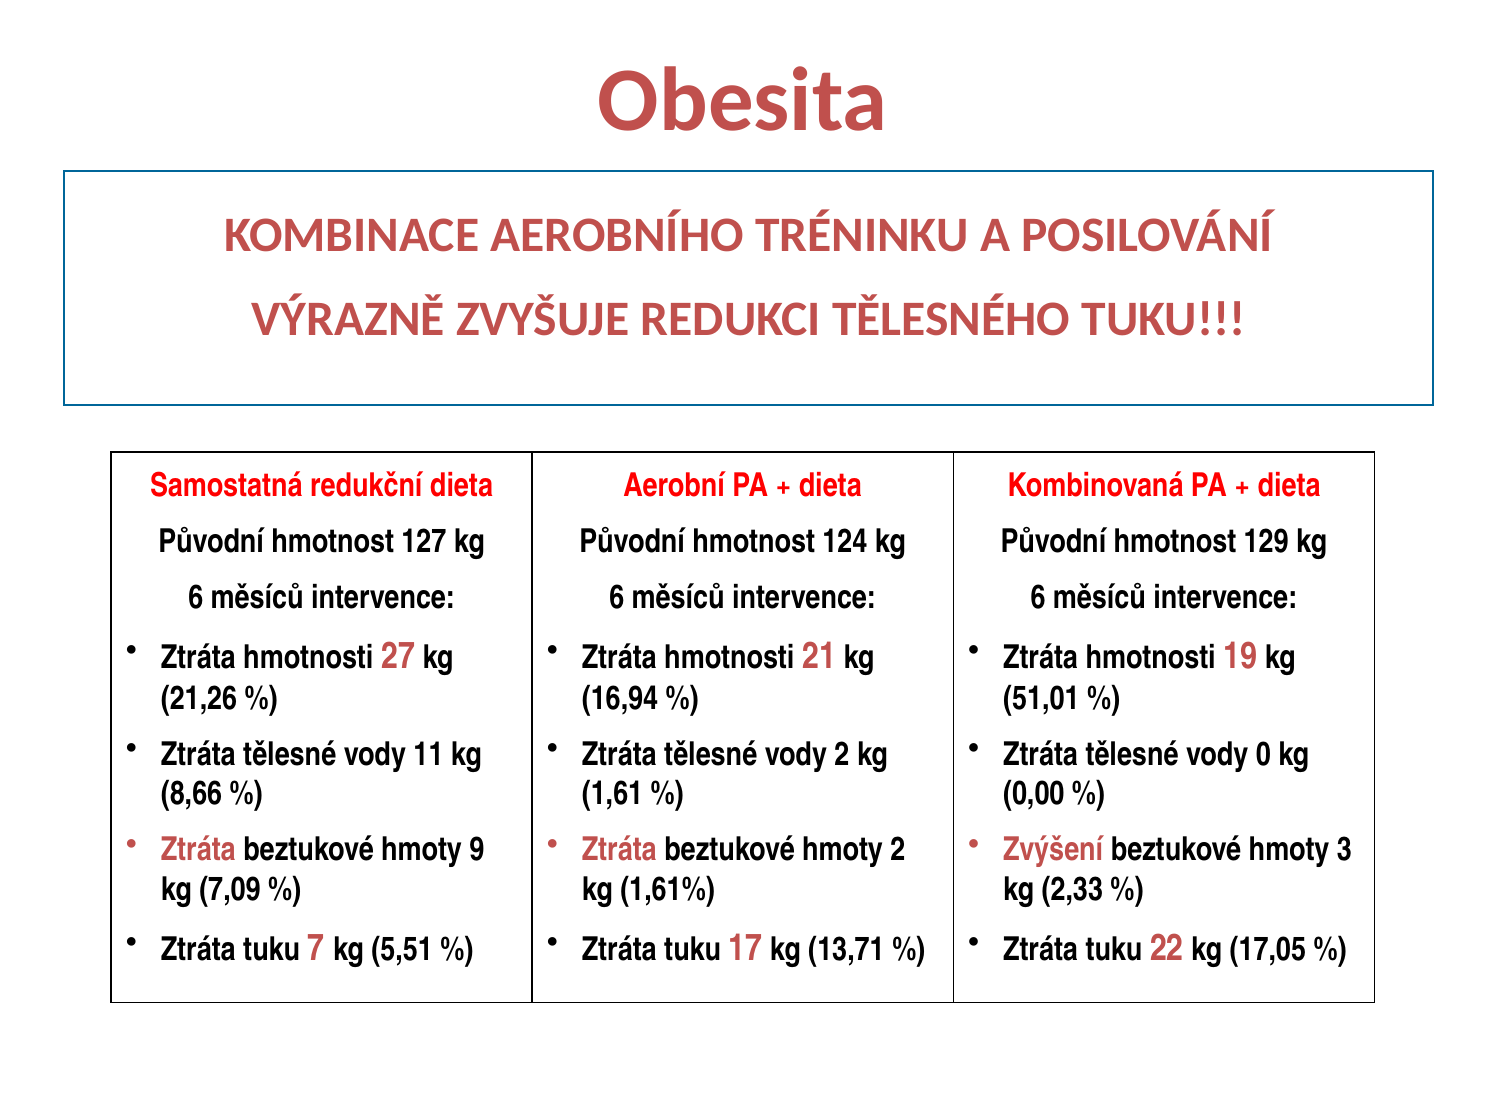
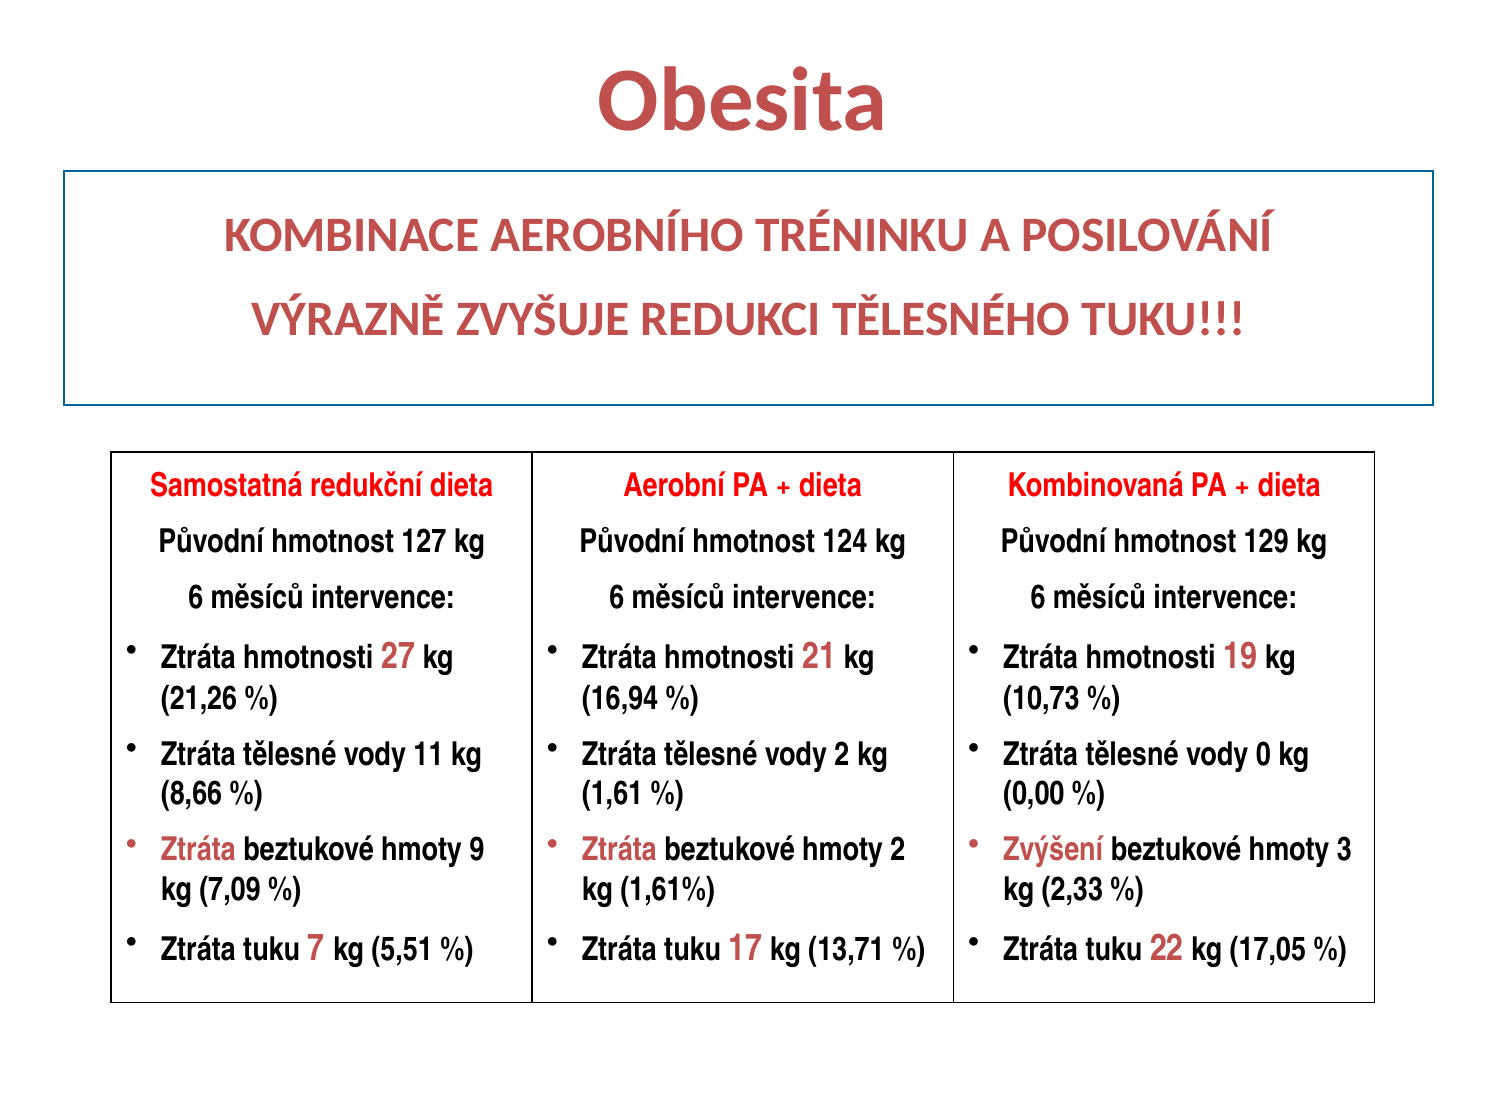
51,01: 51,01 -> 10,73
